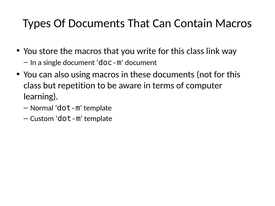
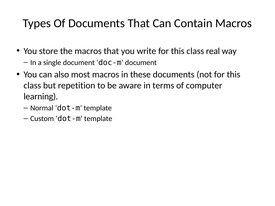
link: link -> real
using: using -> most
